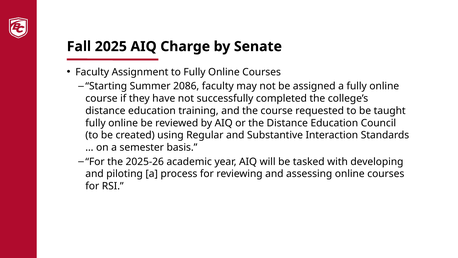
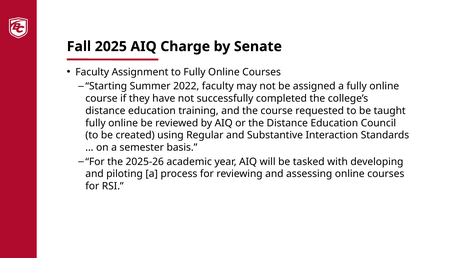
2086: 2086 -> 2022
